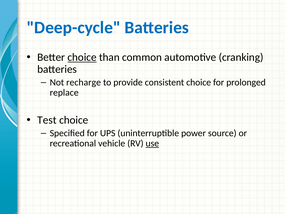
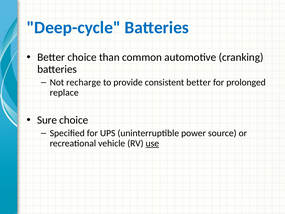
choice at (82, 57) underline: present -> none
consistent choice: choice -> better
Test: Test -> Sure
